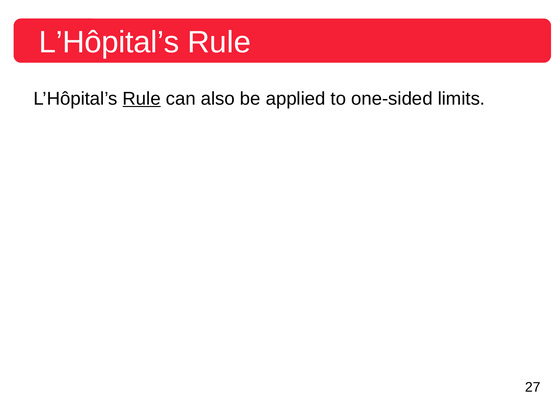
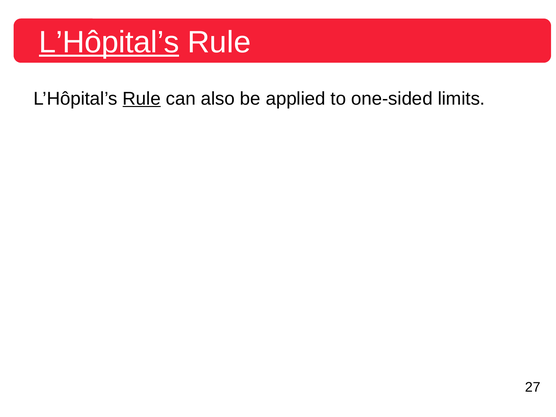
L’Hôpital’s at (109, 42) underline: none -> present
